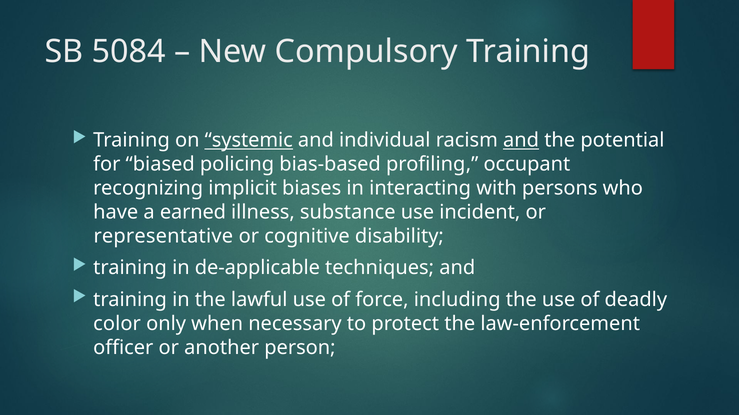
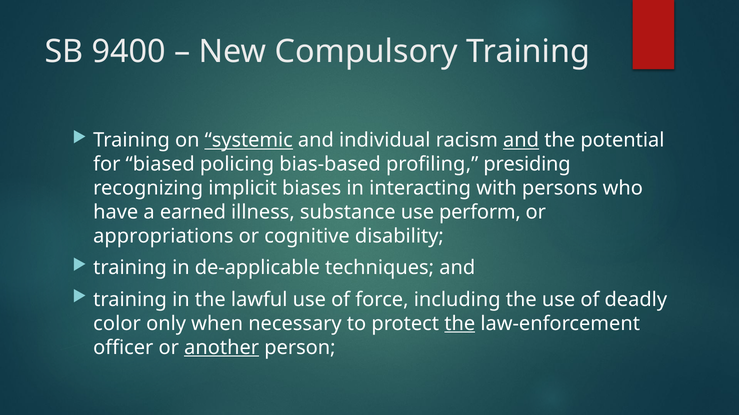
5084: 5084 -> 9400
occupant: occupant -> presiding
incident: incident -> perform
representative: representative -> appropriations
the at (460, 324) underline: none -> present
another underline: none -> present
